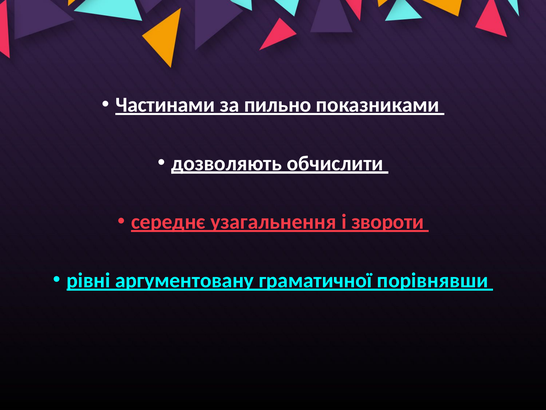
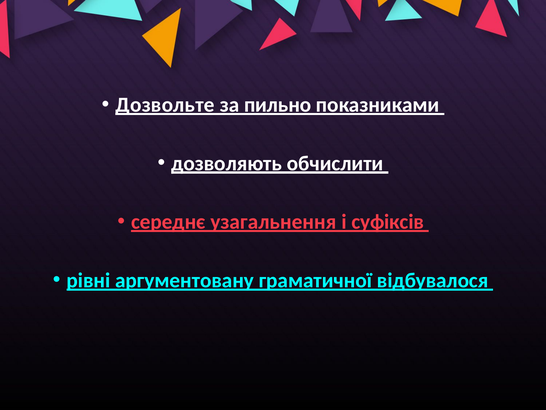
Частинами: Частинами -> Дозвольте
звороти: звороти -> суфіксів
порівнявши: порівнявши -> відбувалося
